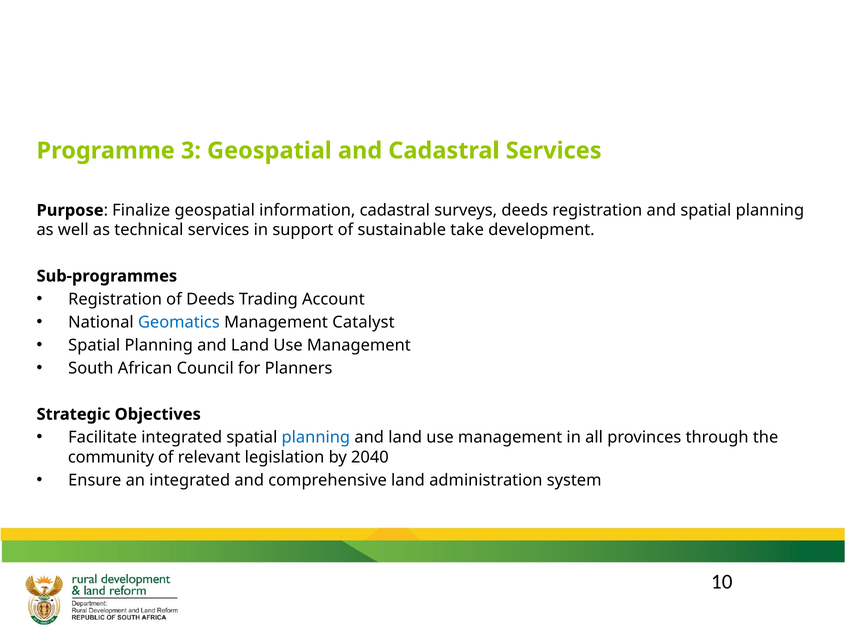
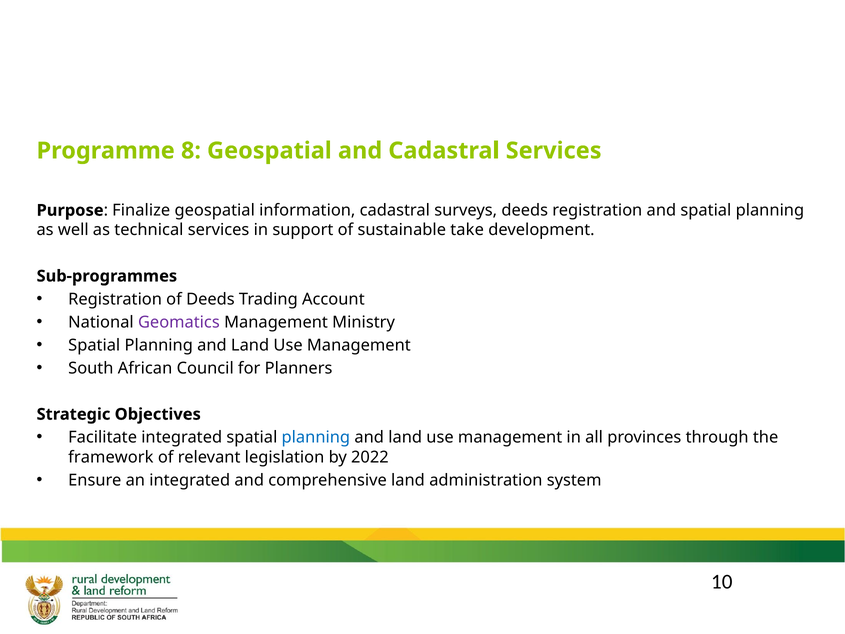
3: 3 -> 8
Geomatics colour: blue -> purple
Catalyst: Catalyst -> Ministry
community: community -> framework
2040: 2040 -> 2022
